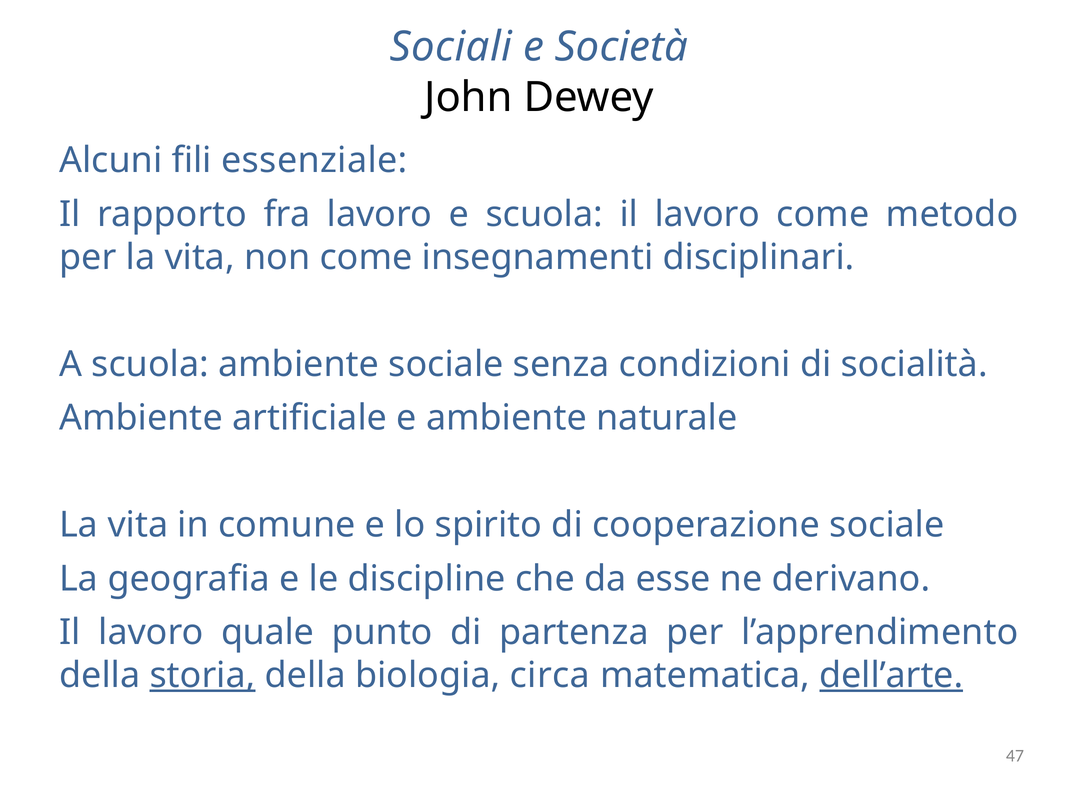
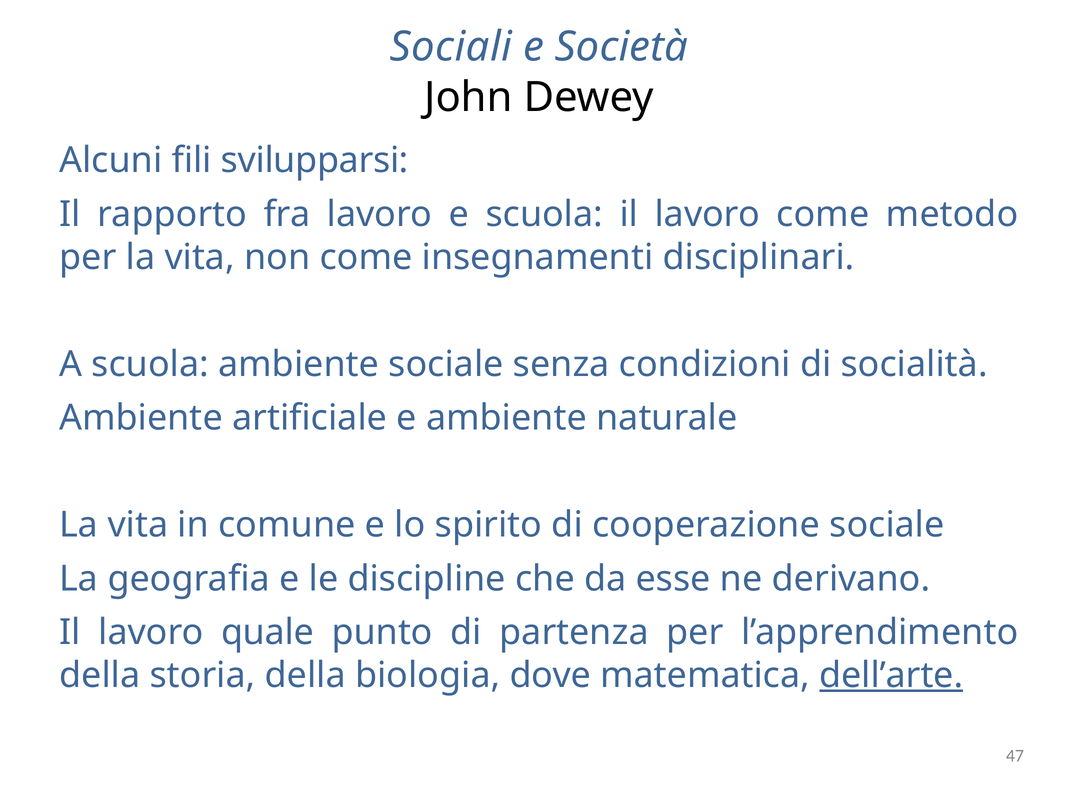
essenziale: essenziale -> svilupparsi
storia underline: present -> none
circa: circa -> dove
